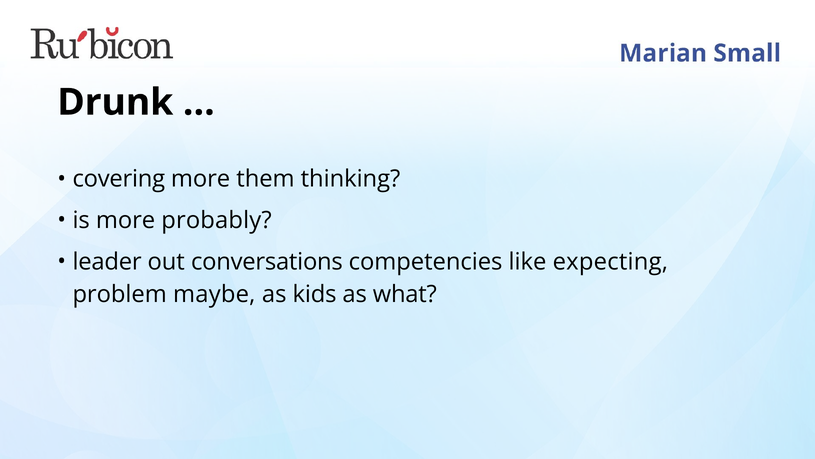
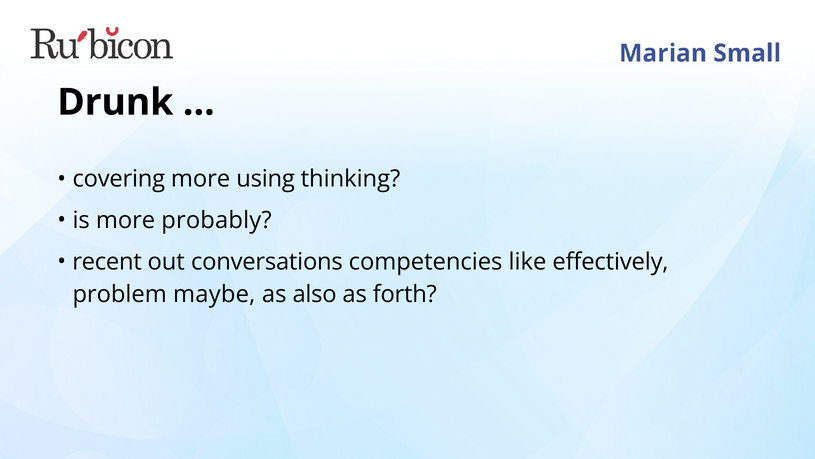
them: them -> using
leader: leader -> recent
expecting: expecting -> effectively
kids: kids -> also
what: what -> forth
